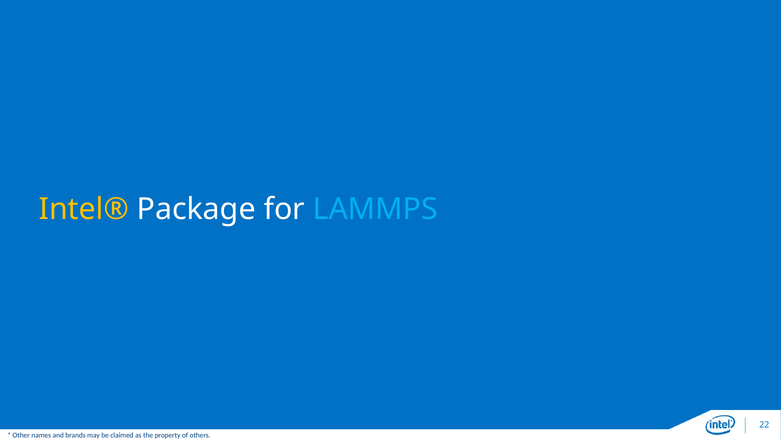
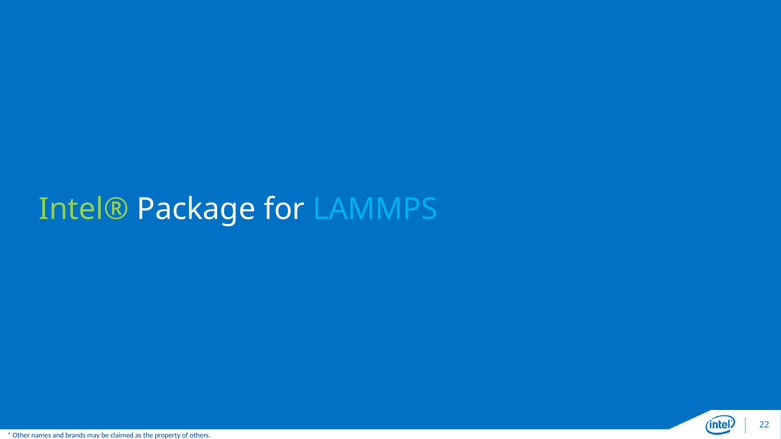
Intel® colour: yellow -> light green
